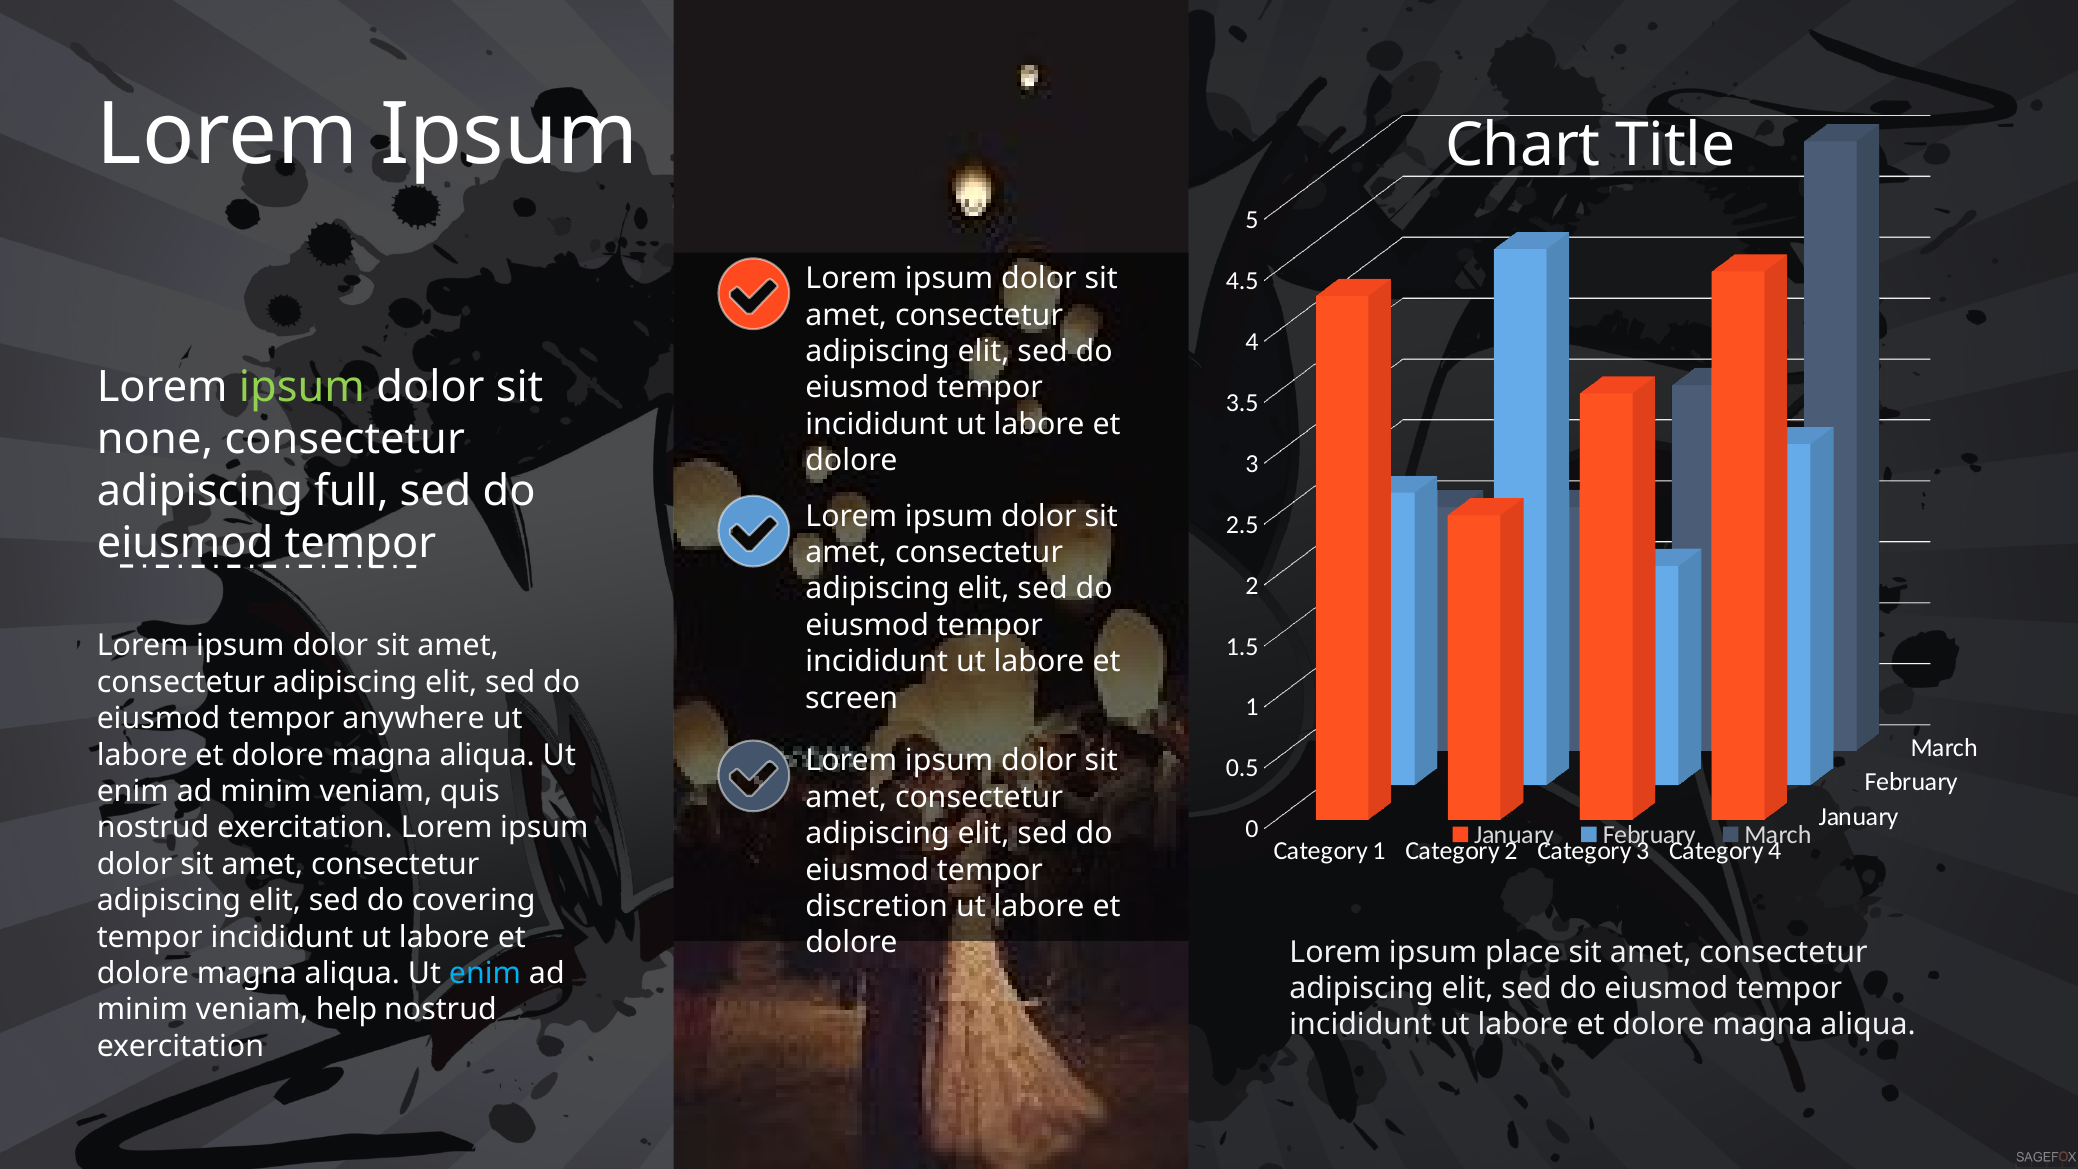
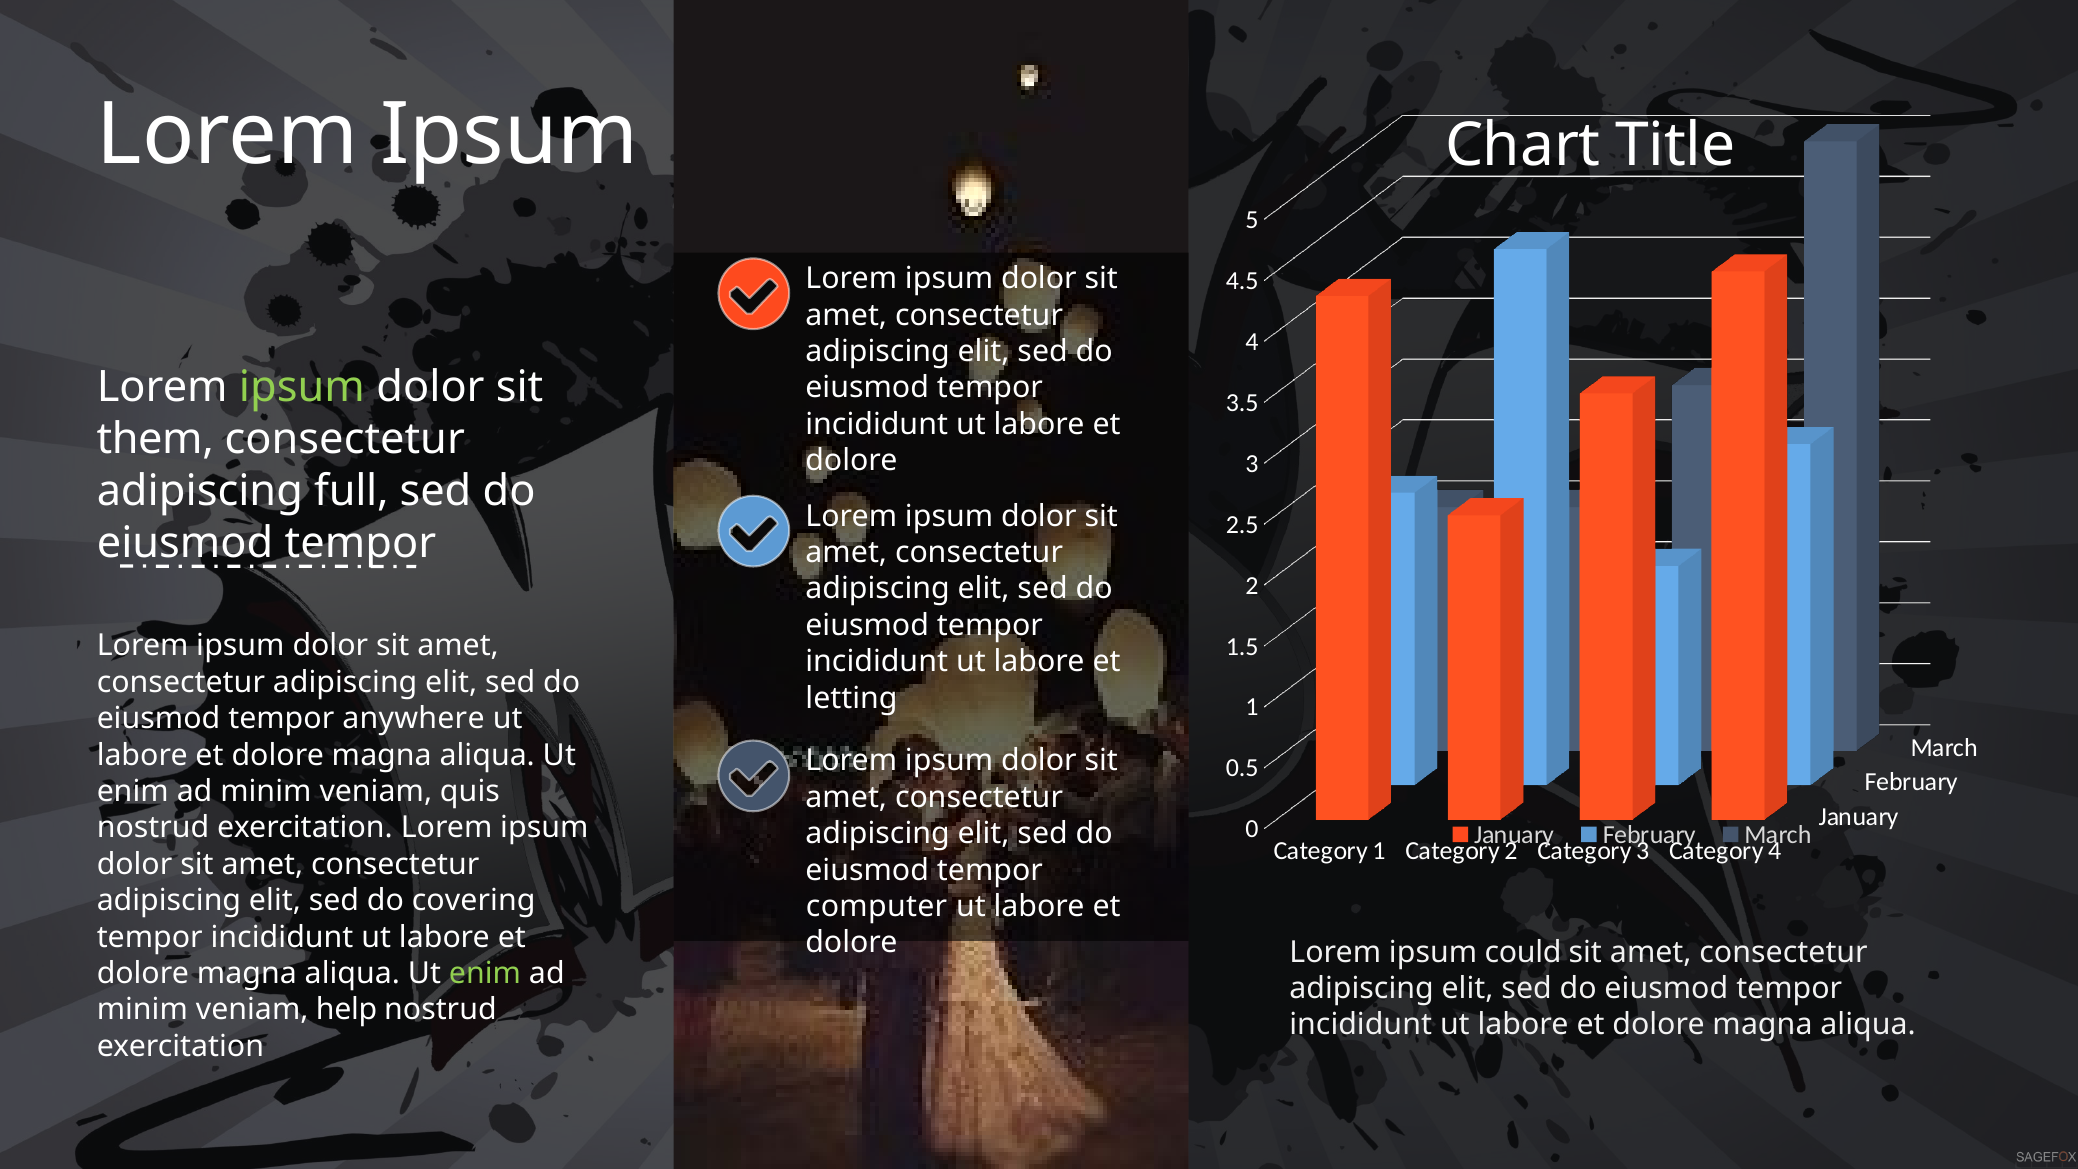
none: none -> them
screen: screen -> letting
discretion: discretion -> computer
place: place -> could
enim at (485, 973) colour: light blue -> light green
